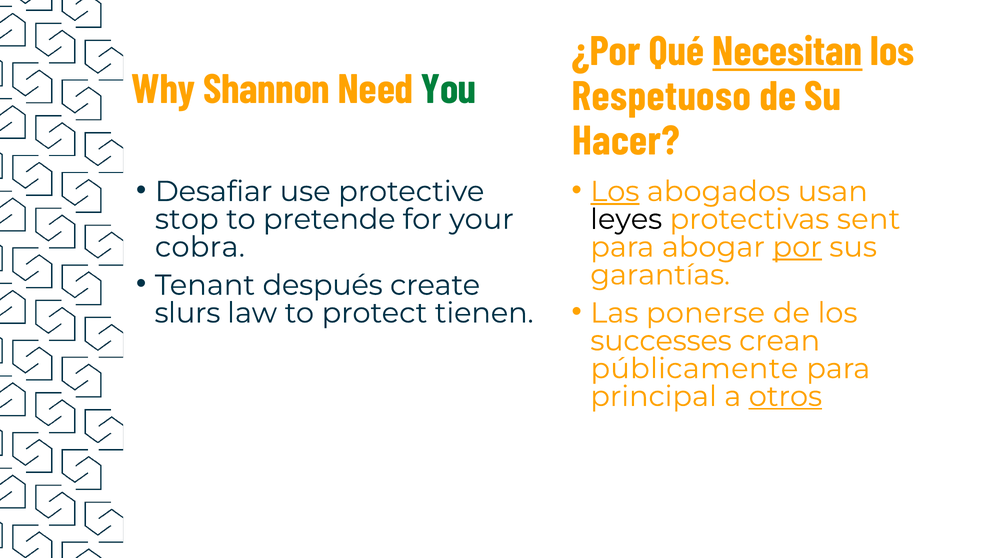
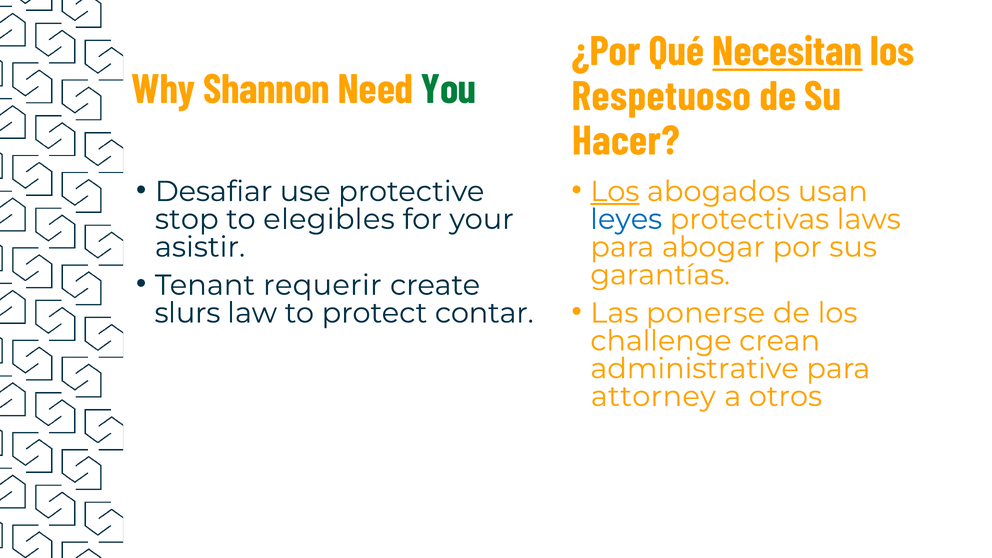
pretende: pretende -> elegibles
leyes colour: black -> blue
sent: sent -> laws
cobra: cobra -> asistir
por underline: present -> none
después: después -> requerir
tienen: tienen -> contar
successes: successes -> challenge
públicamente: públicamente -> administrative
principal: principal -> attorney
otros underline: present -> none
